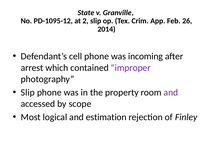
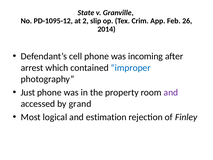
improper colour: purple -> blue
Slip at (28, 92): Slip -> Just
scope: scope -> grand
